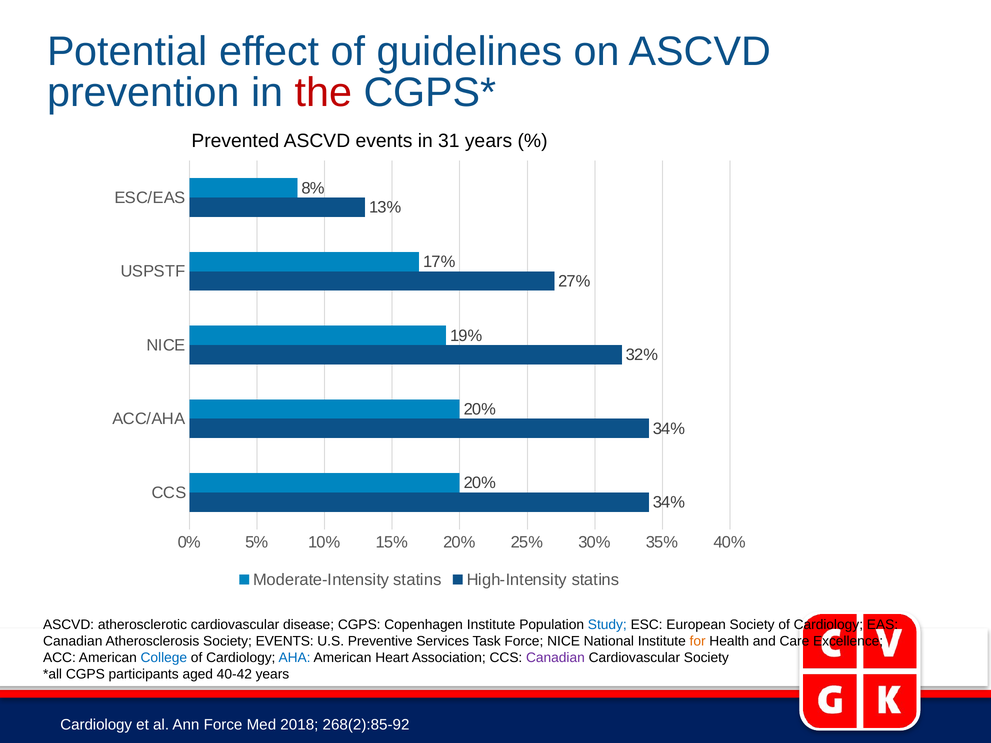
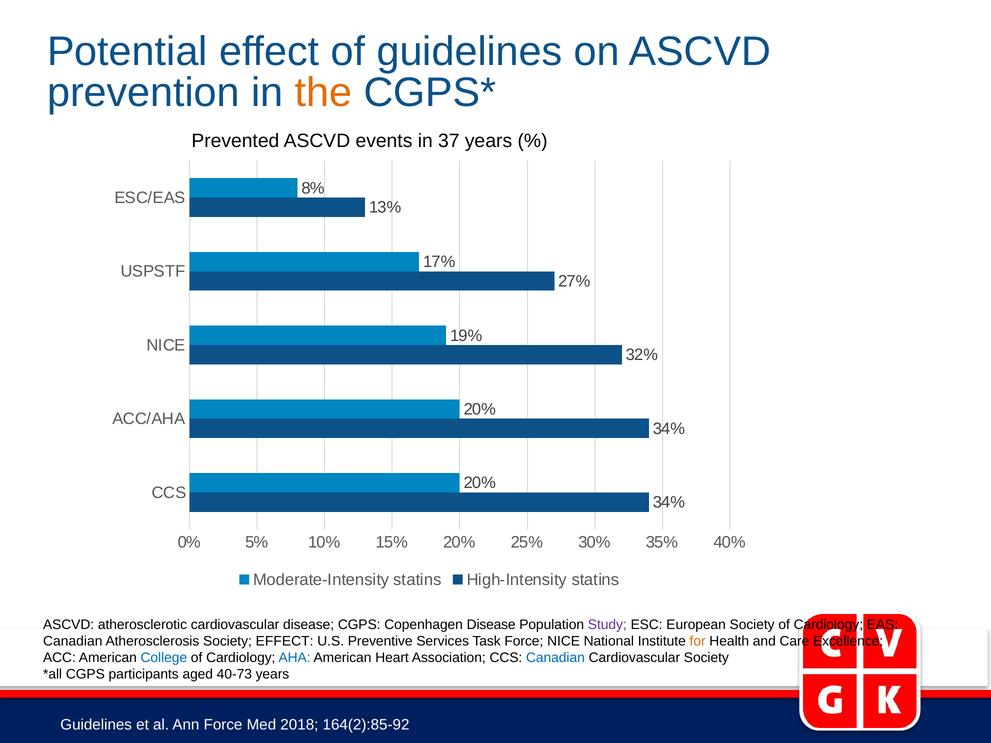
the colour: red -> orange
31: 31 -> 37
Copenhagen Institute: Institute -> Disease
Study colour: blue -> purple
Society EVENTS: EVENTS -> EFFECT
Canadian at (555, 658) colour: purple -> blue
40-42: 40-42 -> 40-73
Cardiology at (96, 725): Cardiology -> Guidelines
268(2):85-92: 268(2):85-92 -> 164(2):85-92
